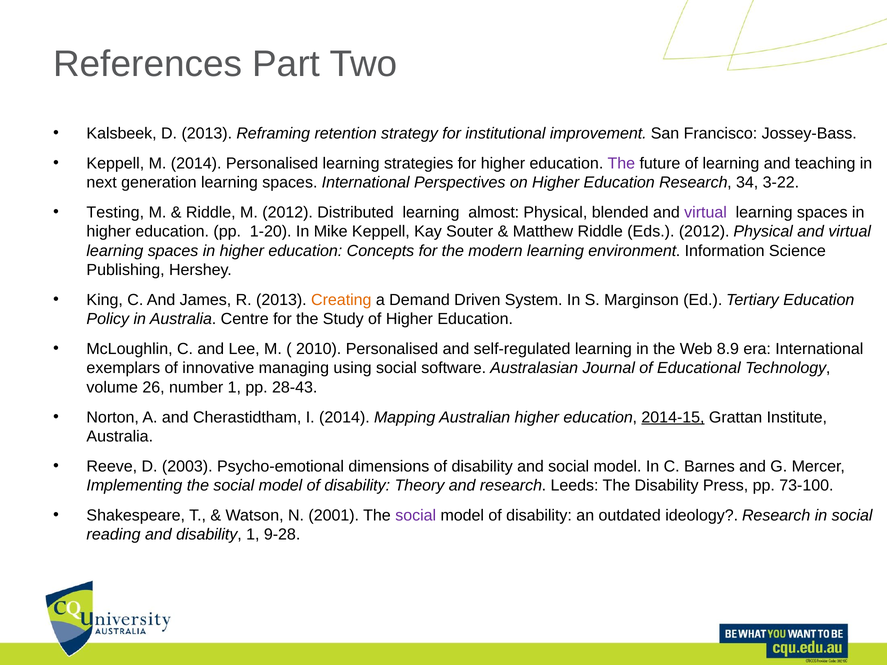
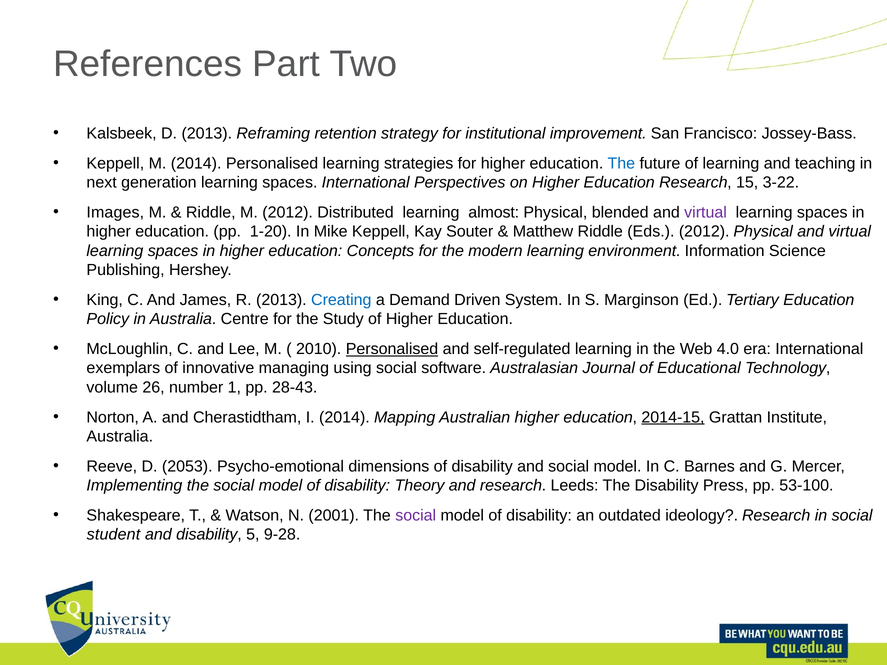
The at (621, 163) colour: purple -> blue
34: 34 -> 15
Testing: Testing -> Images
Creating colour: orange -> blue
Personalised at (392, 349) underline: none -> present
8.9: 8.9 -> 4.0
2003: 2003 -> 2053
73-100: 73-100 -> 53-100
reading: reading -> student
disability 1: 1 -> 5
